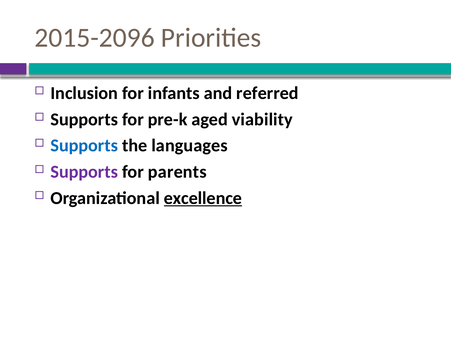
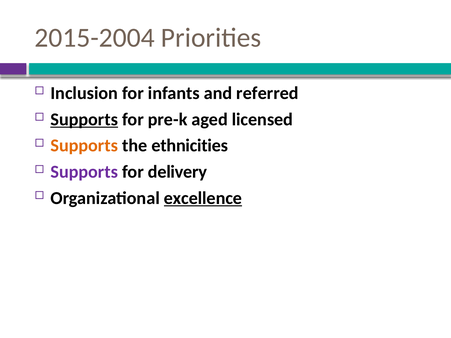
2015-2096: 2015-2096 -> 2015-2004
Supports at (84, 120) underline: none -> present
viability: viability -> licensed
Supports at (84, 146) colour: blue -> orange
languages: languages -> ethnicities
parents: parents -> delivery
